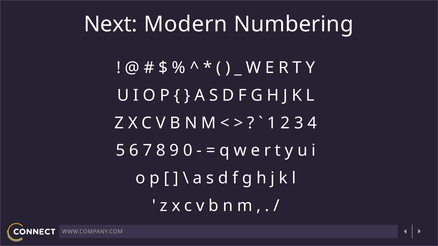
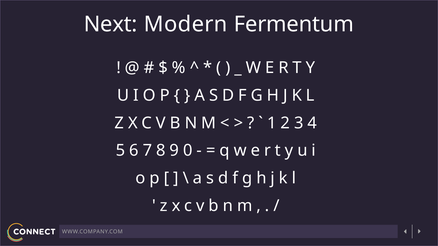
Numbering: Numbering -> Fermentum
